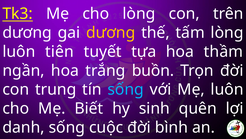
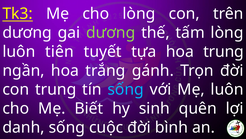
dương at (111, 33) colour: yellow -> light green
hoa thầm: thầm -> trung
buồn: buồn -> gánh
